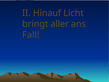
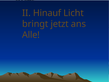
aller: aller -> jetzt
Fall: Fall -> Alle
